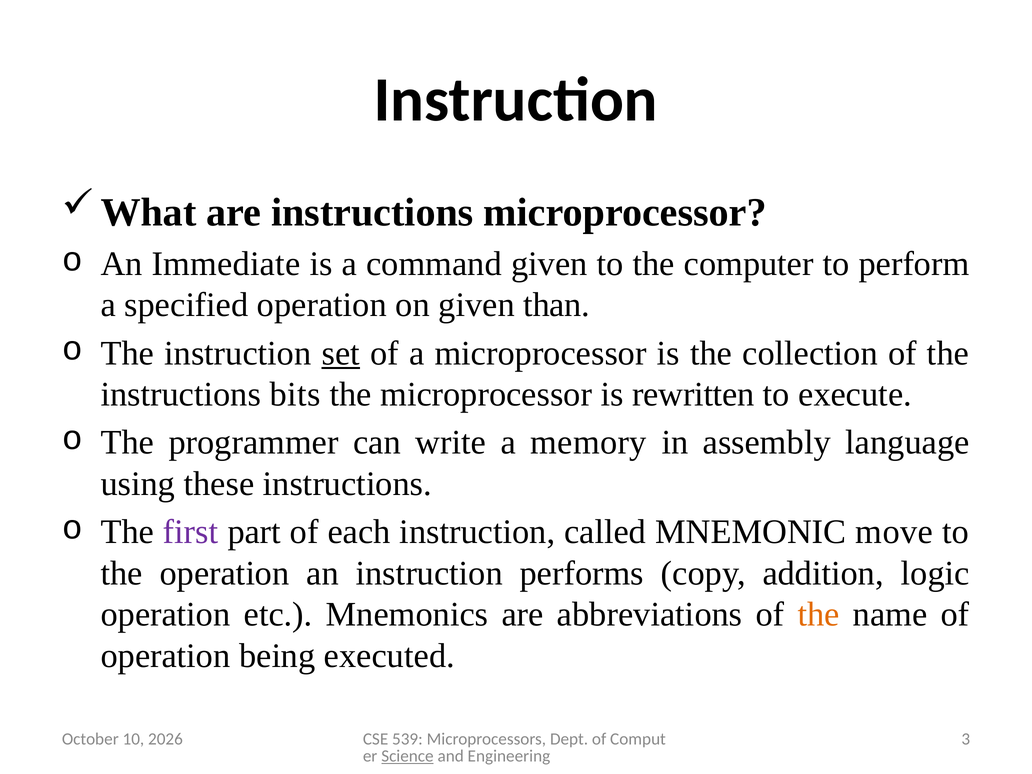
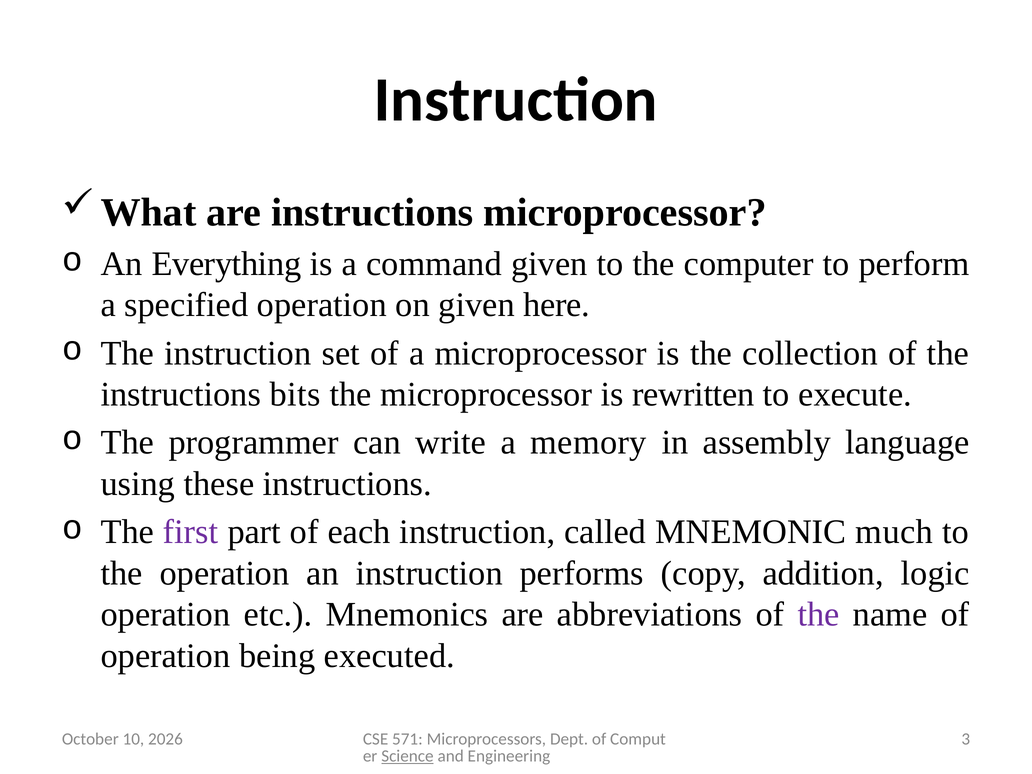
Immediate: Immediate -> Everything
than: than -> here
set underline: present -> none
move: move -> much
the at (819, 615) colour: orange -> purple
539: 539 -> 571
